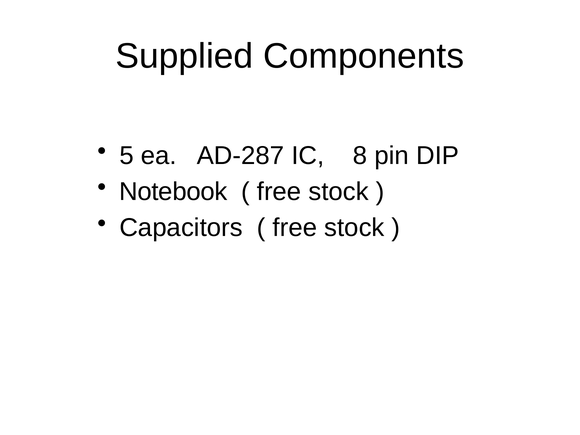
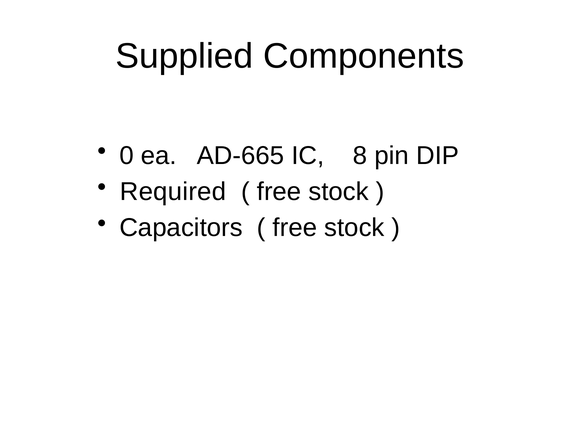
5: 5 -> 0
AD-287: AD-287 -> AD-665
Notebook: Notebook -> Required
